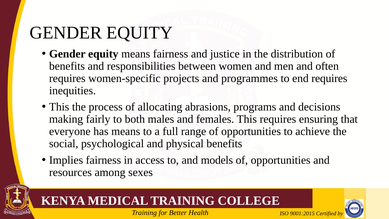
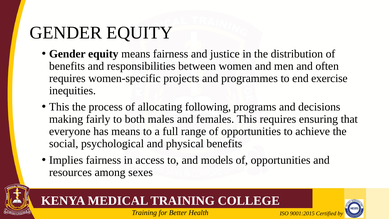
end requires: requires -> exercise
abrasions: abrasions -> following
